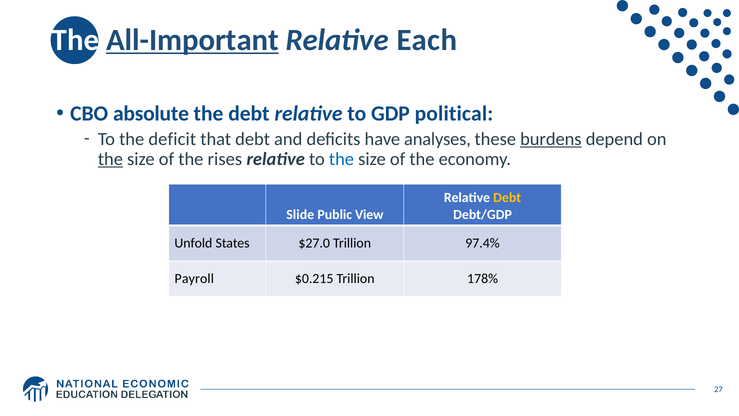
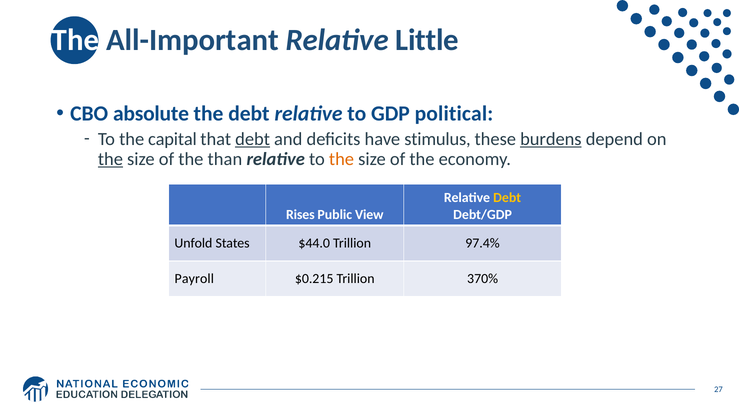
All-Important underline: present -> none
Each: Each -> Little
deficit: deficit -> capital
debt at (253, 139) underline: none -> present
analyses: analyses -> stimulus
rises: rises -> than
the at (341, 159) colour: blue -> orange
Slide: Slide -> Rises
$27.0: $27.0 -> $44.0
178%: 178% -> 370%
